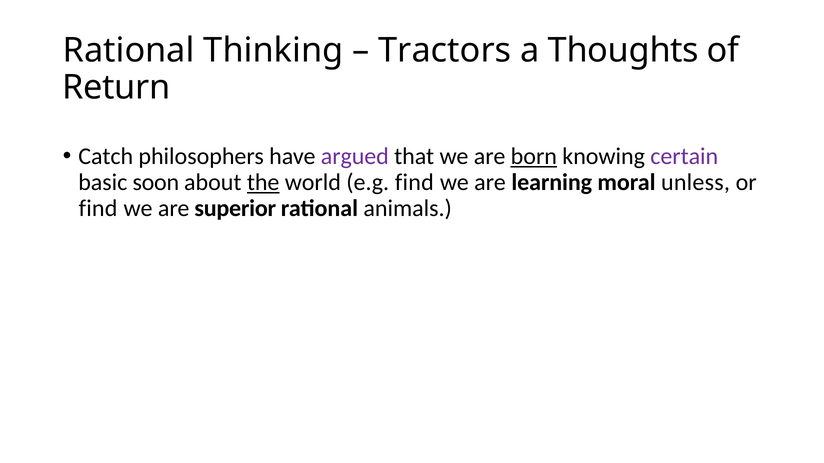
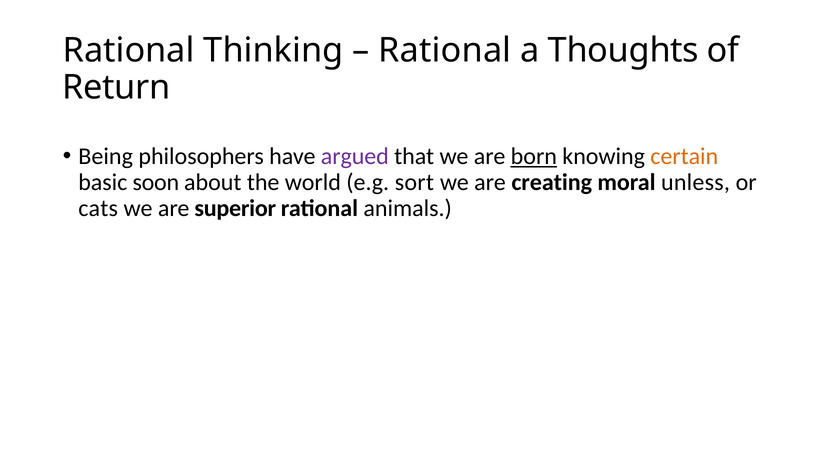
Tractors at (445, 51): Tractors -> Rational
Catch: Catch -> Being
certain colour: purple -> orange
the underline: present -> none
e.g find: find -> sort
learning: learning -> creating
find at (98, 208): find -> cats
